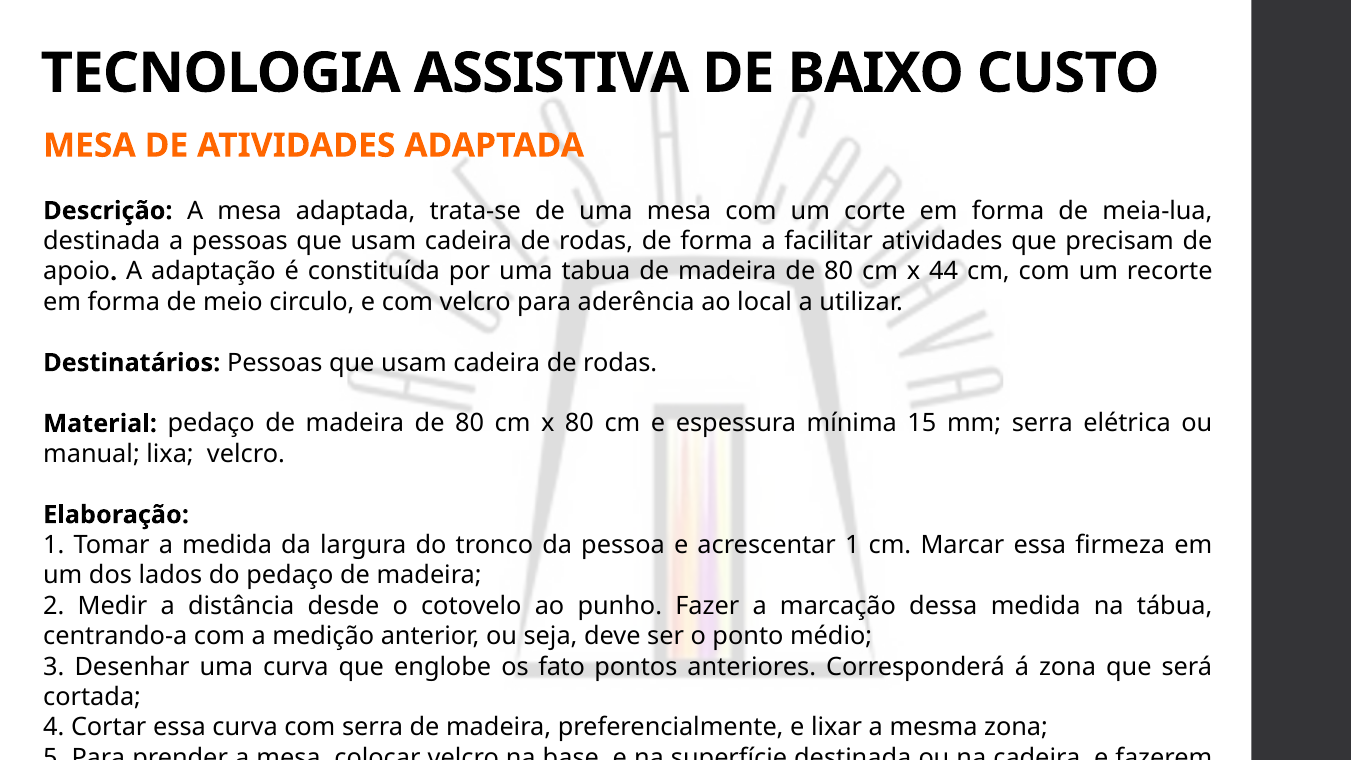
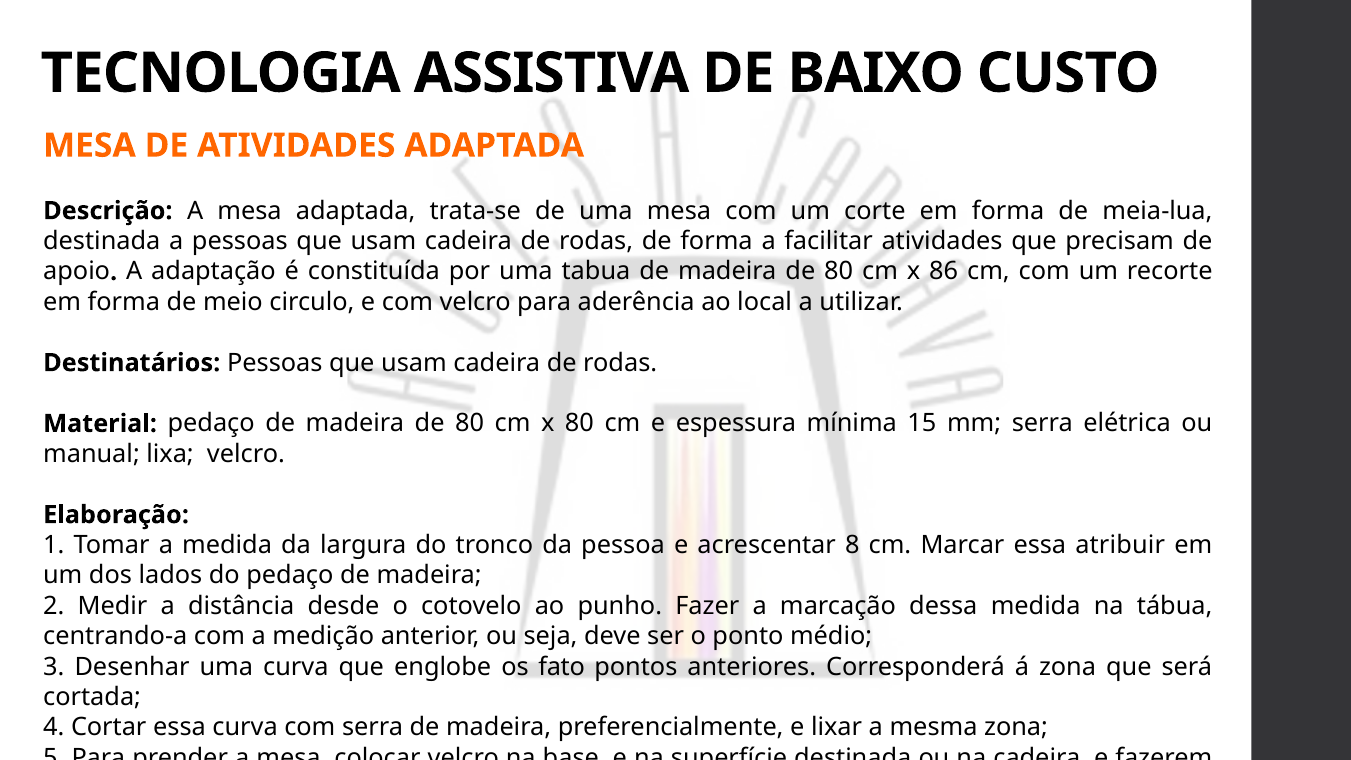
44: 44 -> 86
acrescentar 1: 1 -> 8
firmeza: firmeza -> atribuir
